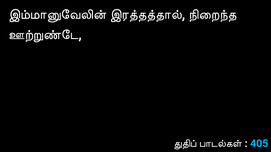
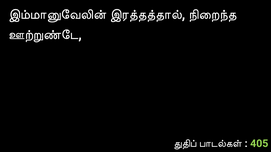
405 colour: light blue -> light green
